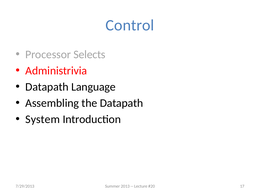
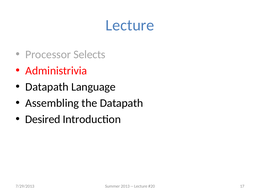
Control at (130, 25): Control -> Lecture
System: System -> Desired
